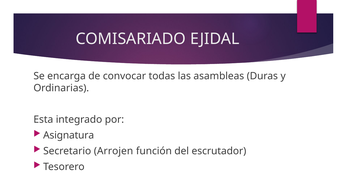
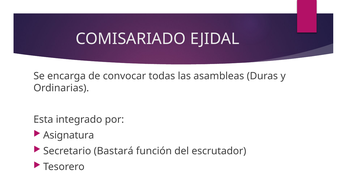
Arrojen: Arrojen -> Bastará
